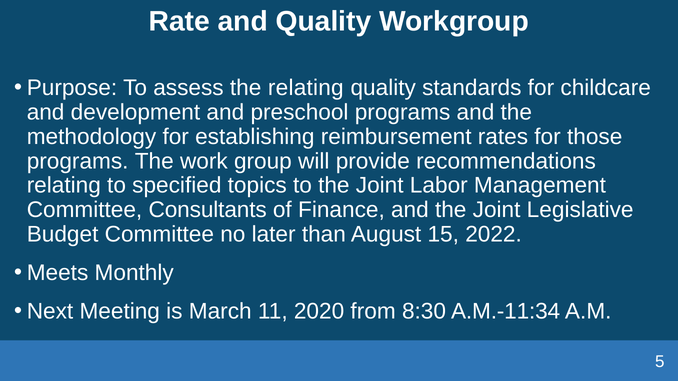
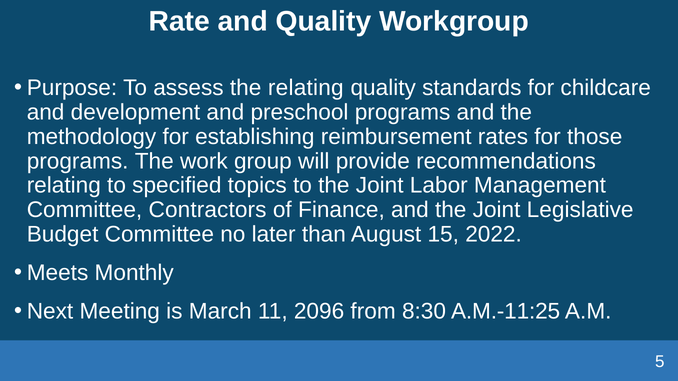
Consultants: Consultants -> Contractors
2020: 2020 -> 2096
A.M.-11:34: A.M.-11:34 -> A.M.-11:25
